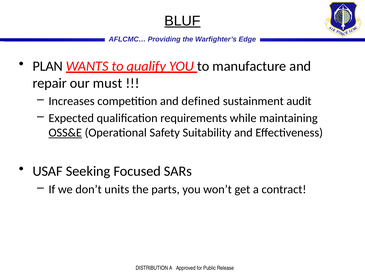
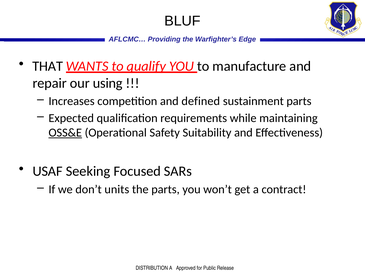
BLUF underline: present -> none
PLAN: PLAN -> THAT
must: must -> using
sustainment audit: audit -> parts
